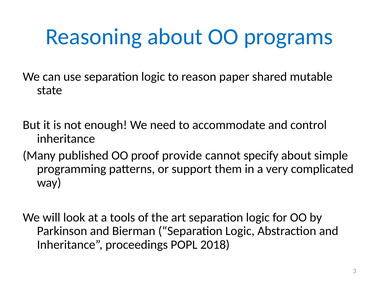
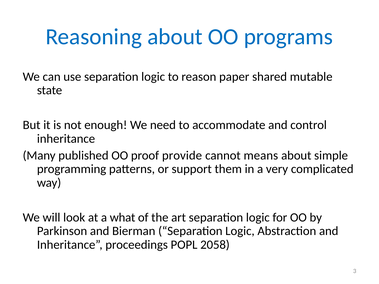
specify: specify -> means
tools: tools -> what
2018: 2018 -> 2058
